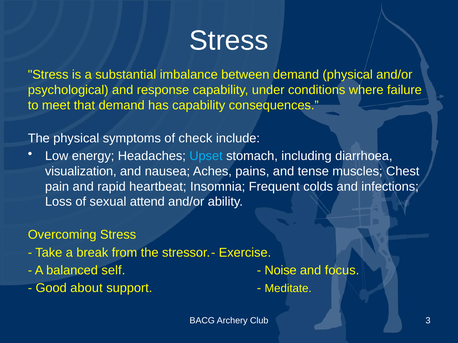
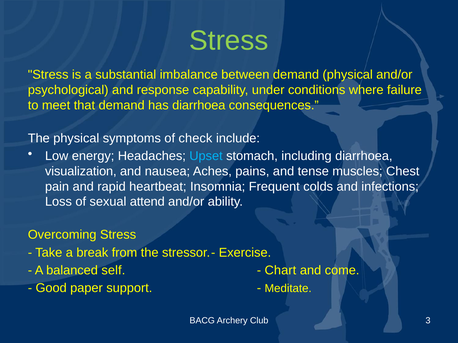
Stress at (229, 41) colour: white -> light green
has capability: capability -> diarrhoea
Noise: Noise -> Chart
focus: focus -> come
about: about -> paper
